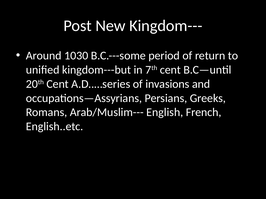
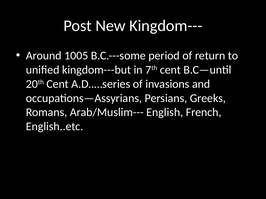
1030: 1030 -> 1005
